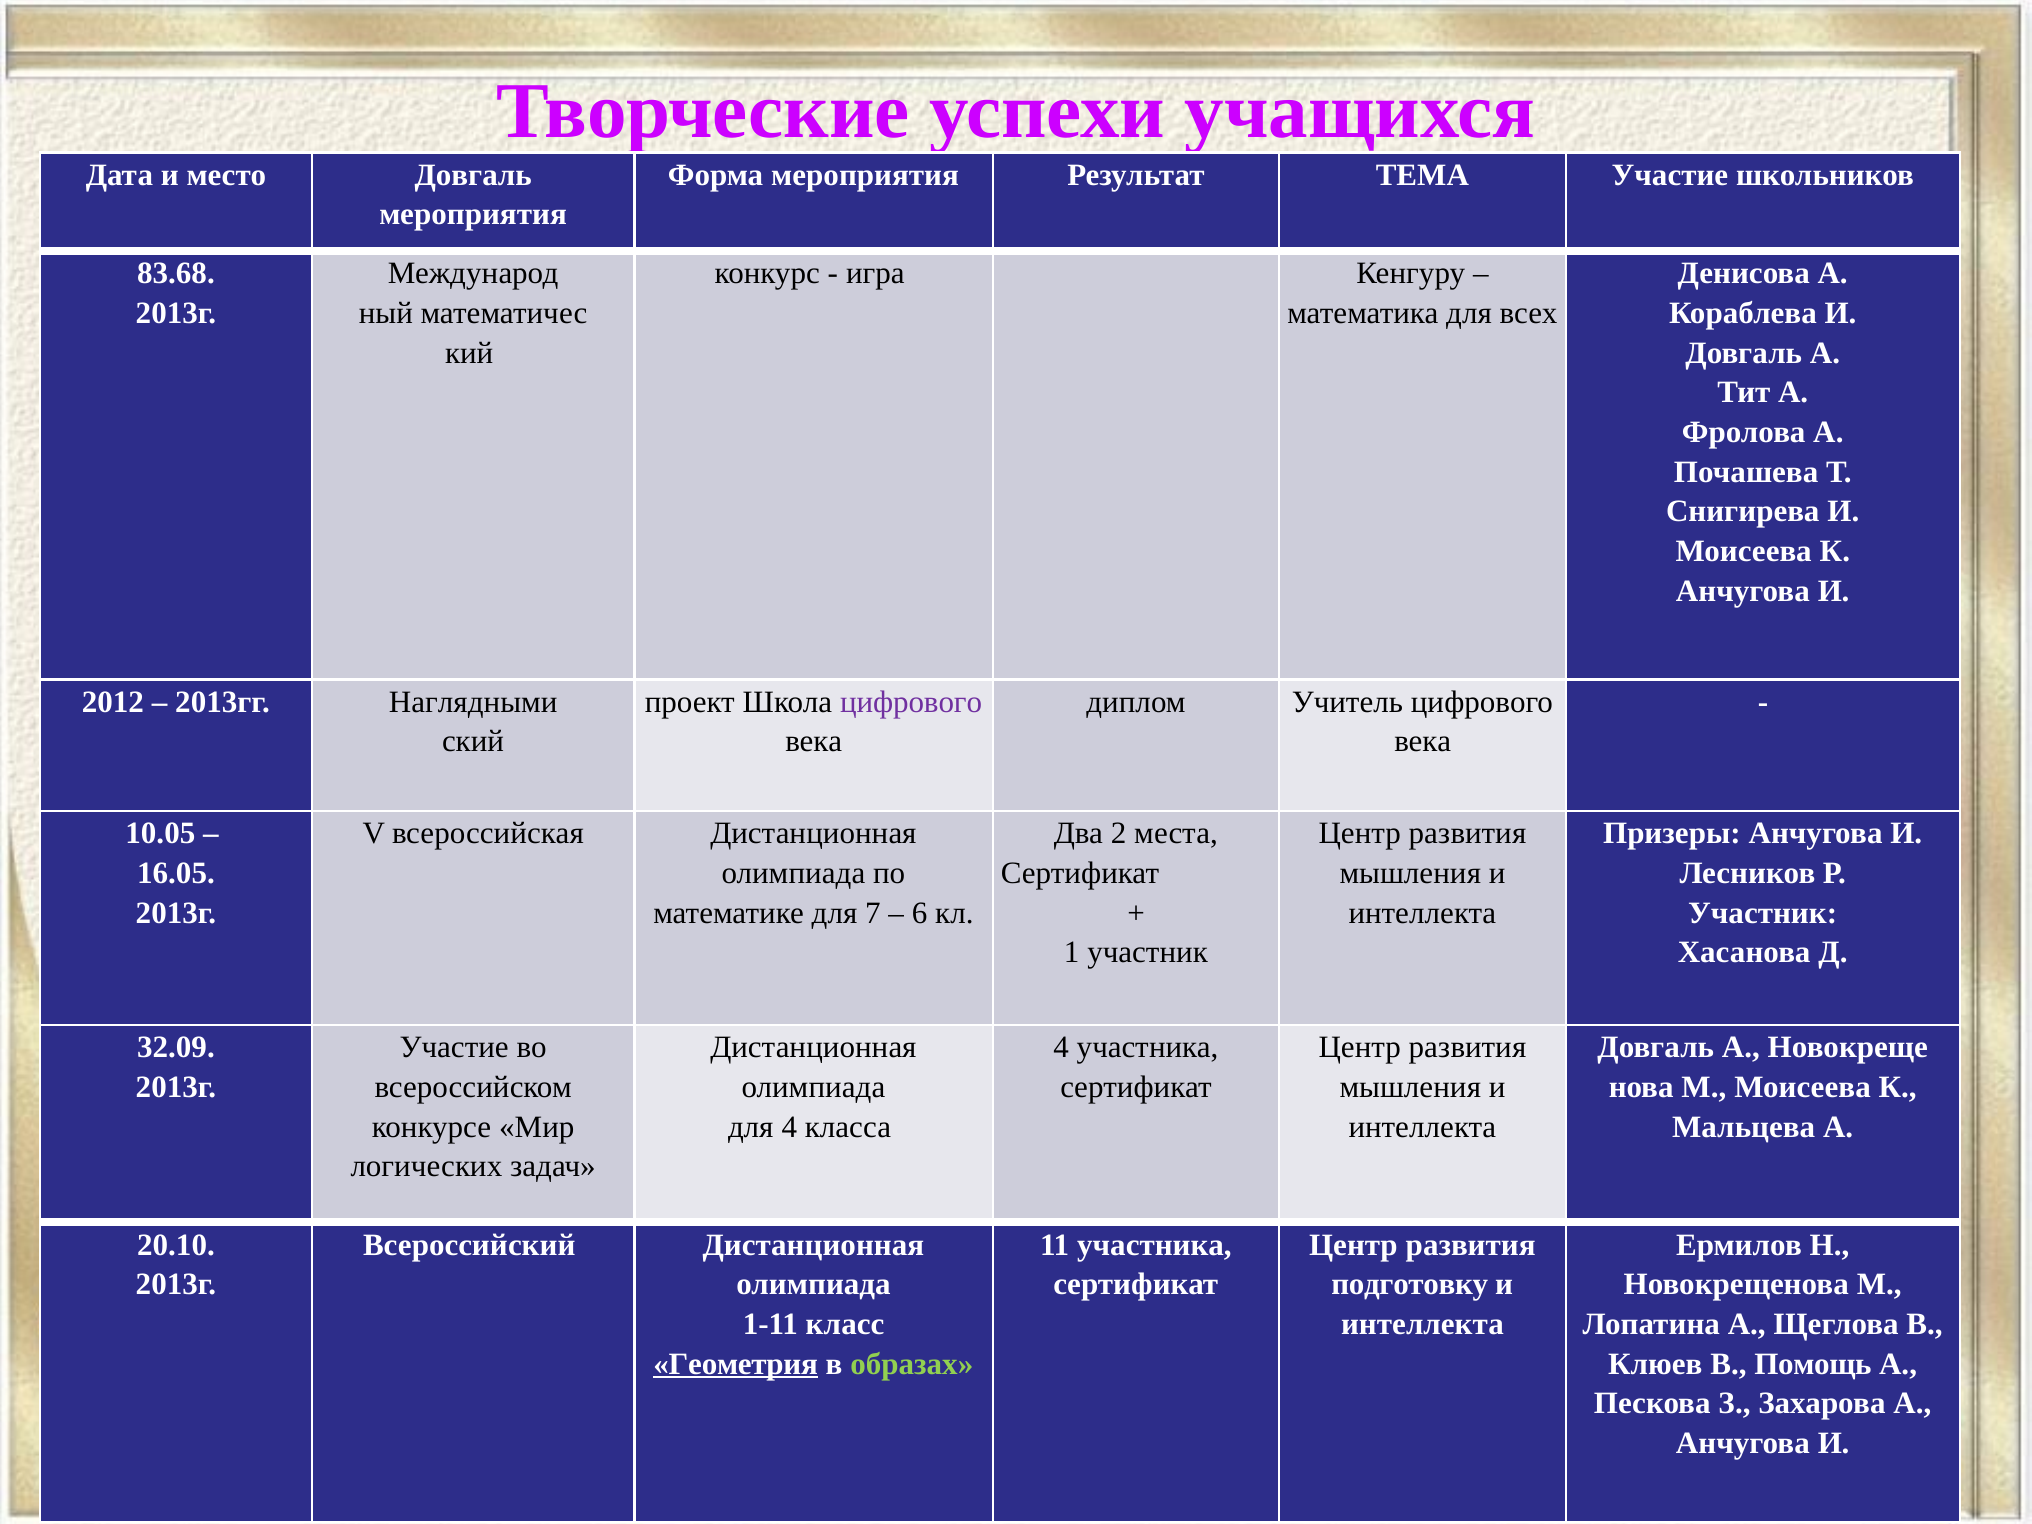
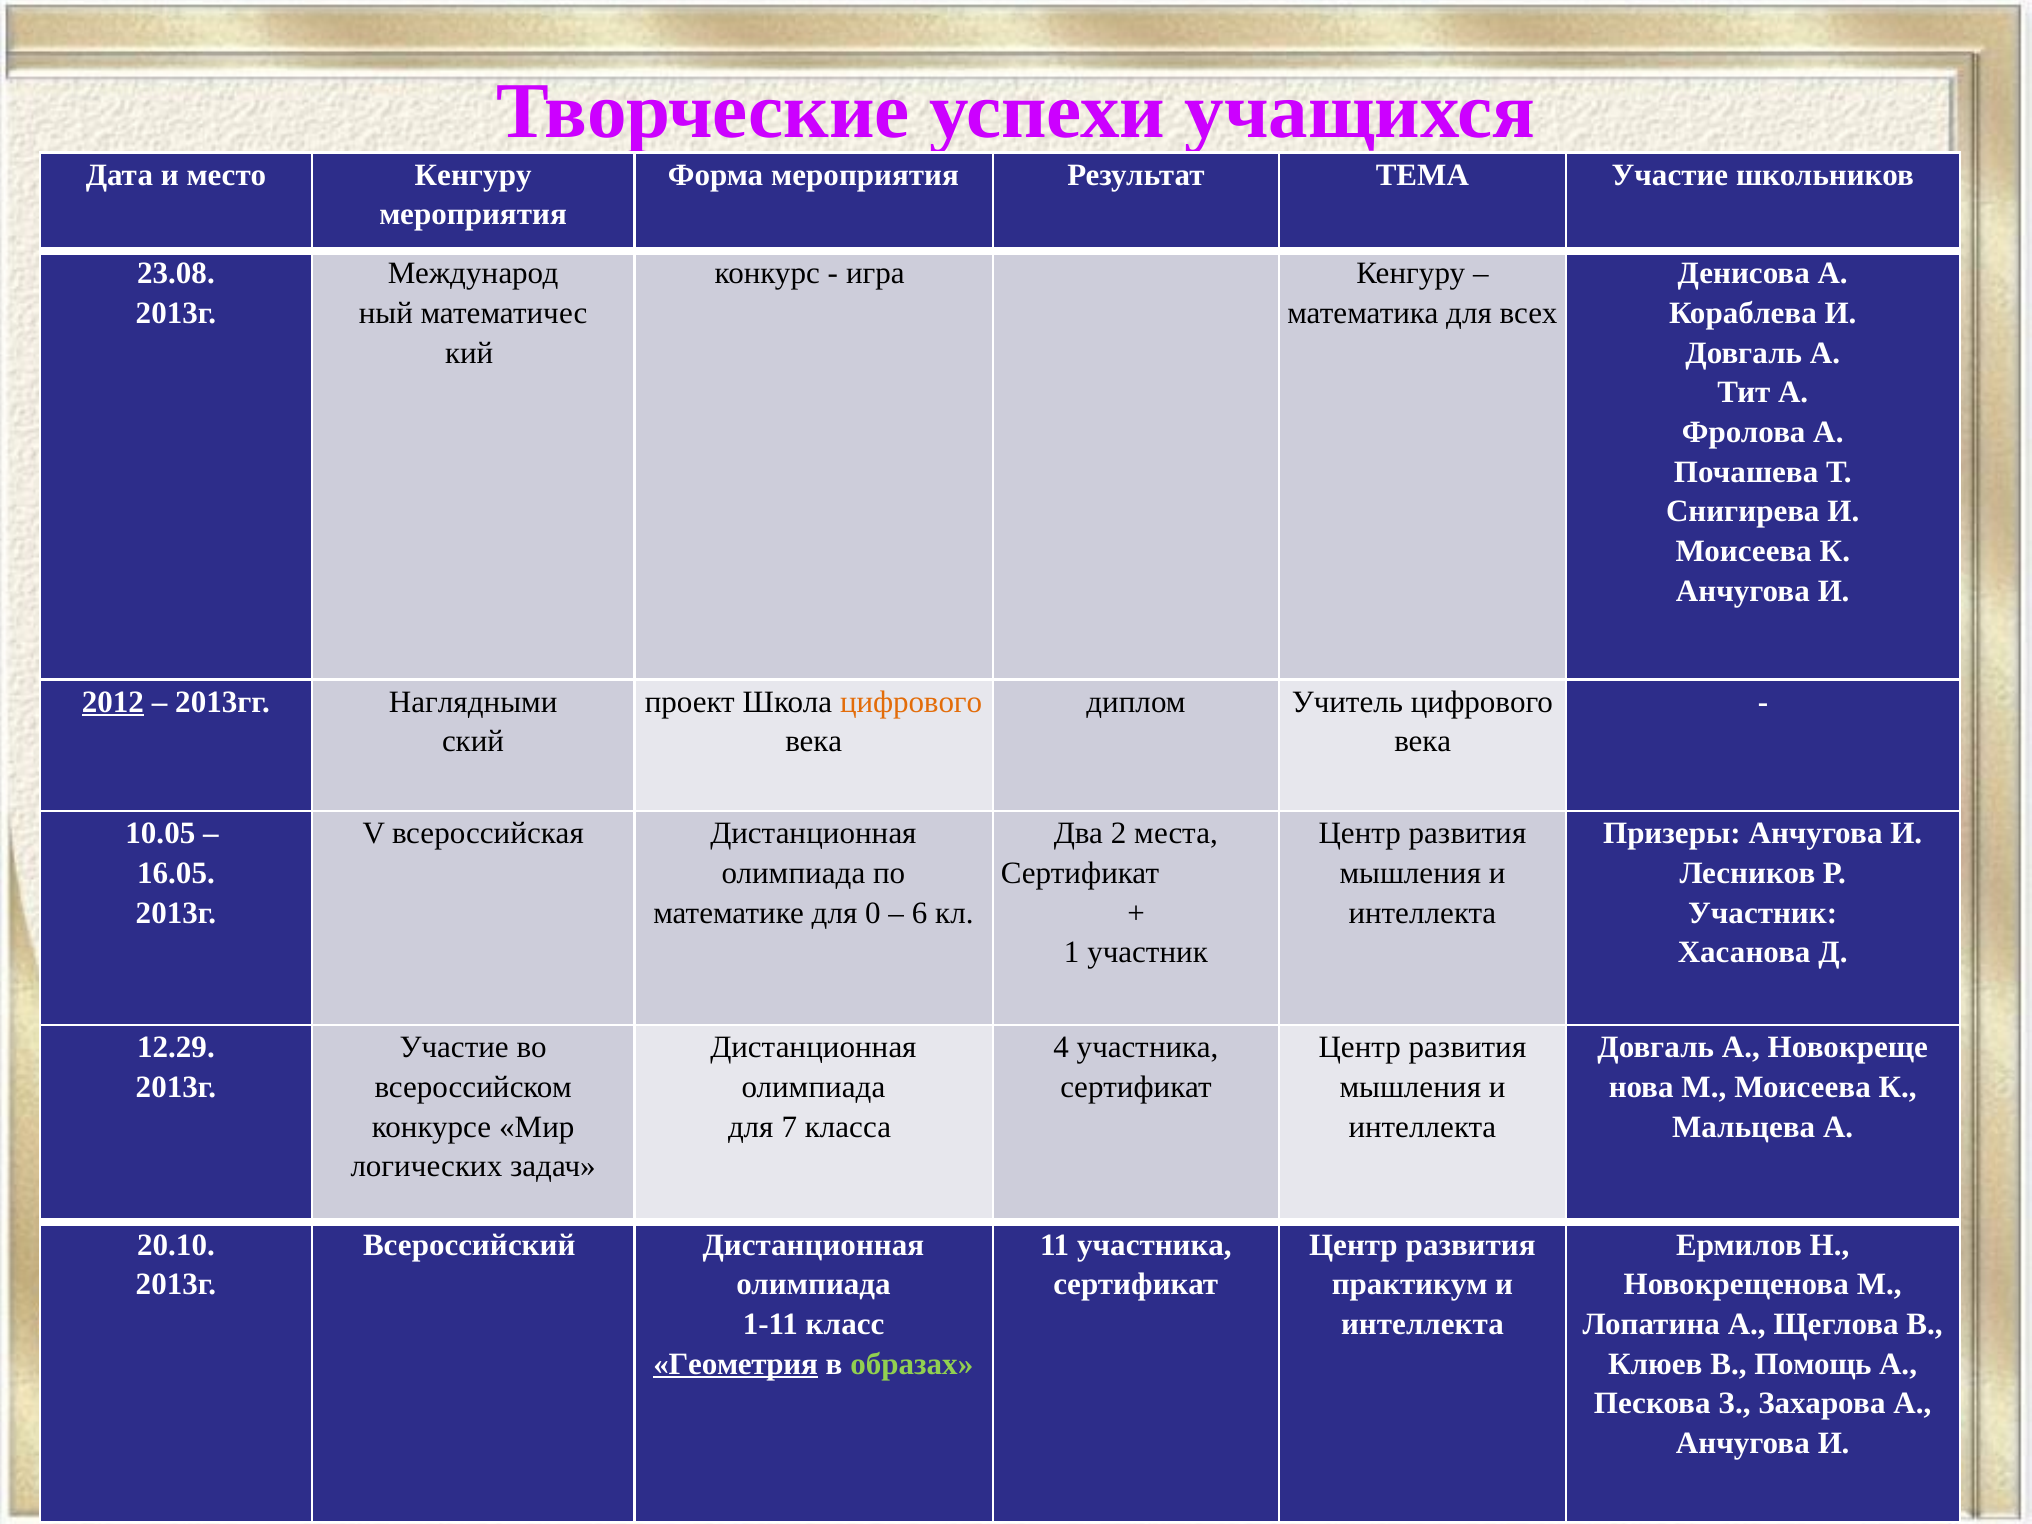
место Довгаль: Довгаль -> Кенгуру
83.68: 83.68 -> 23.08
2012 underline: none -> present
цифрового at (911, 702) colour: purple -> orange
7: 7 -> 0
32.09: 32.09 -> 12.29
для 4: 4 -> 7
подготовку: подготовку -> практикум
